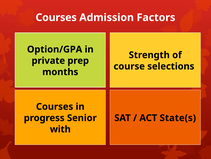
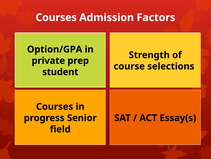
months: months -> student
State(s: State(s -> Essay(s
with: with -> field
